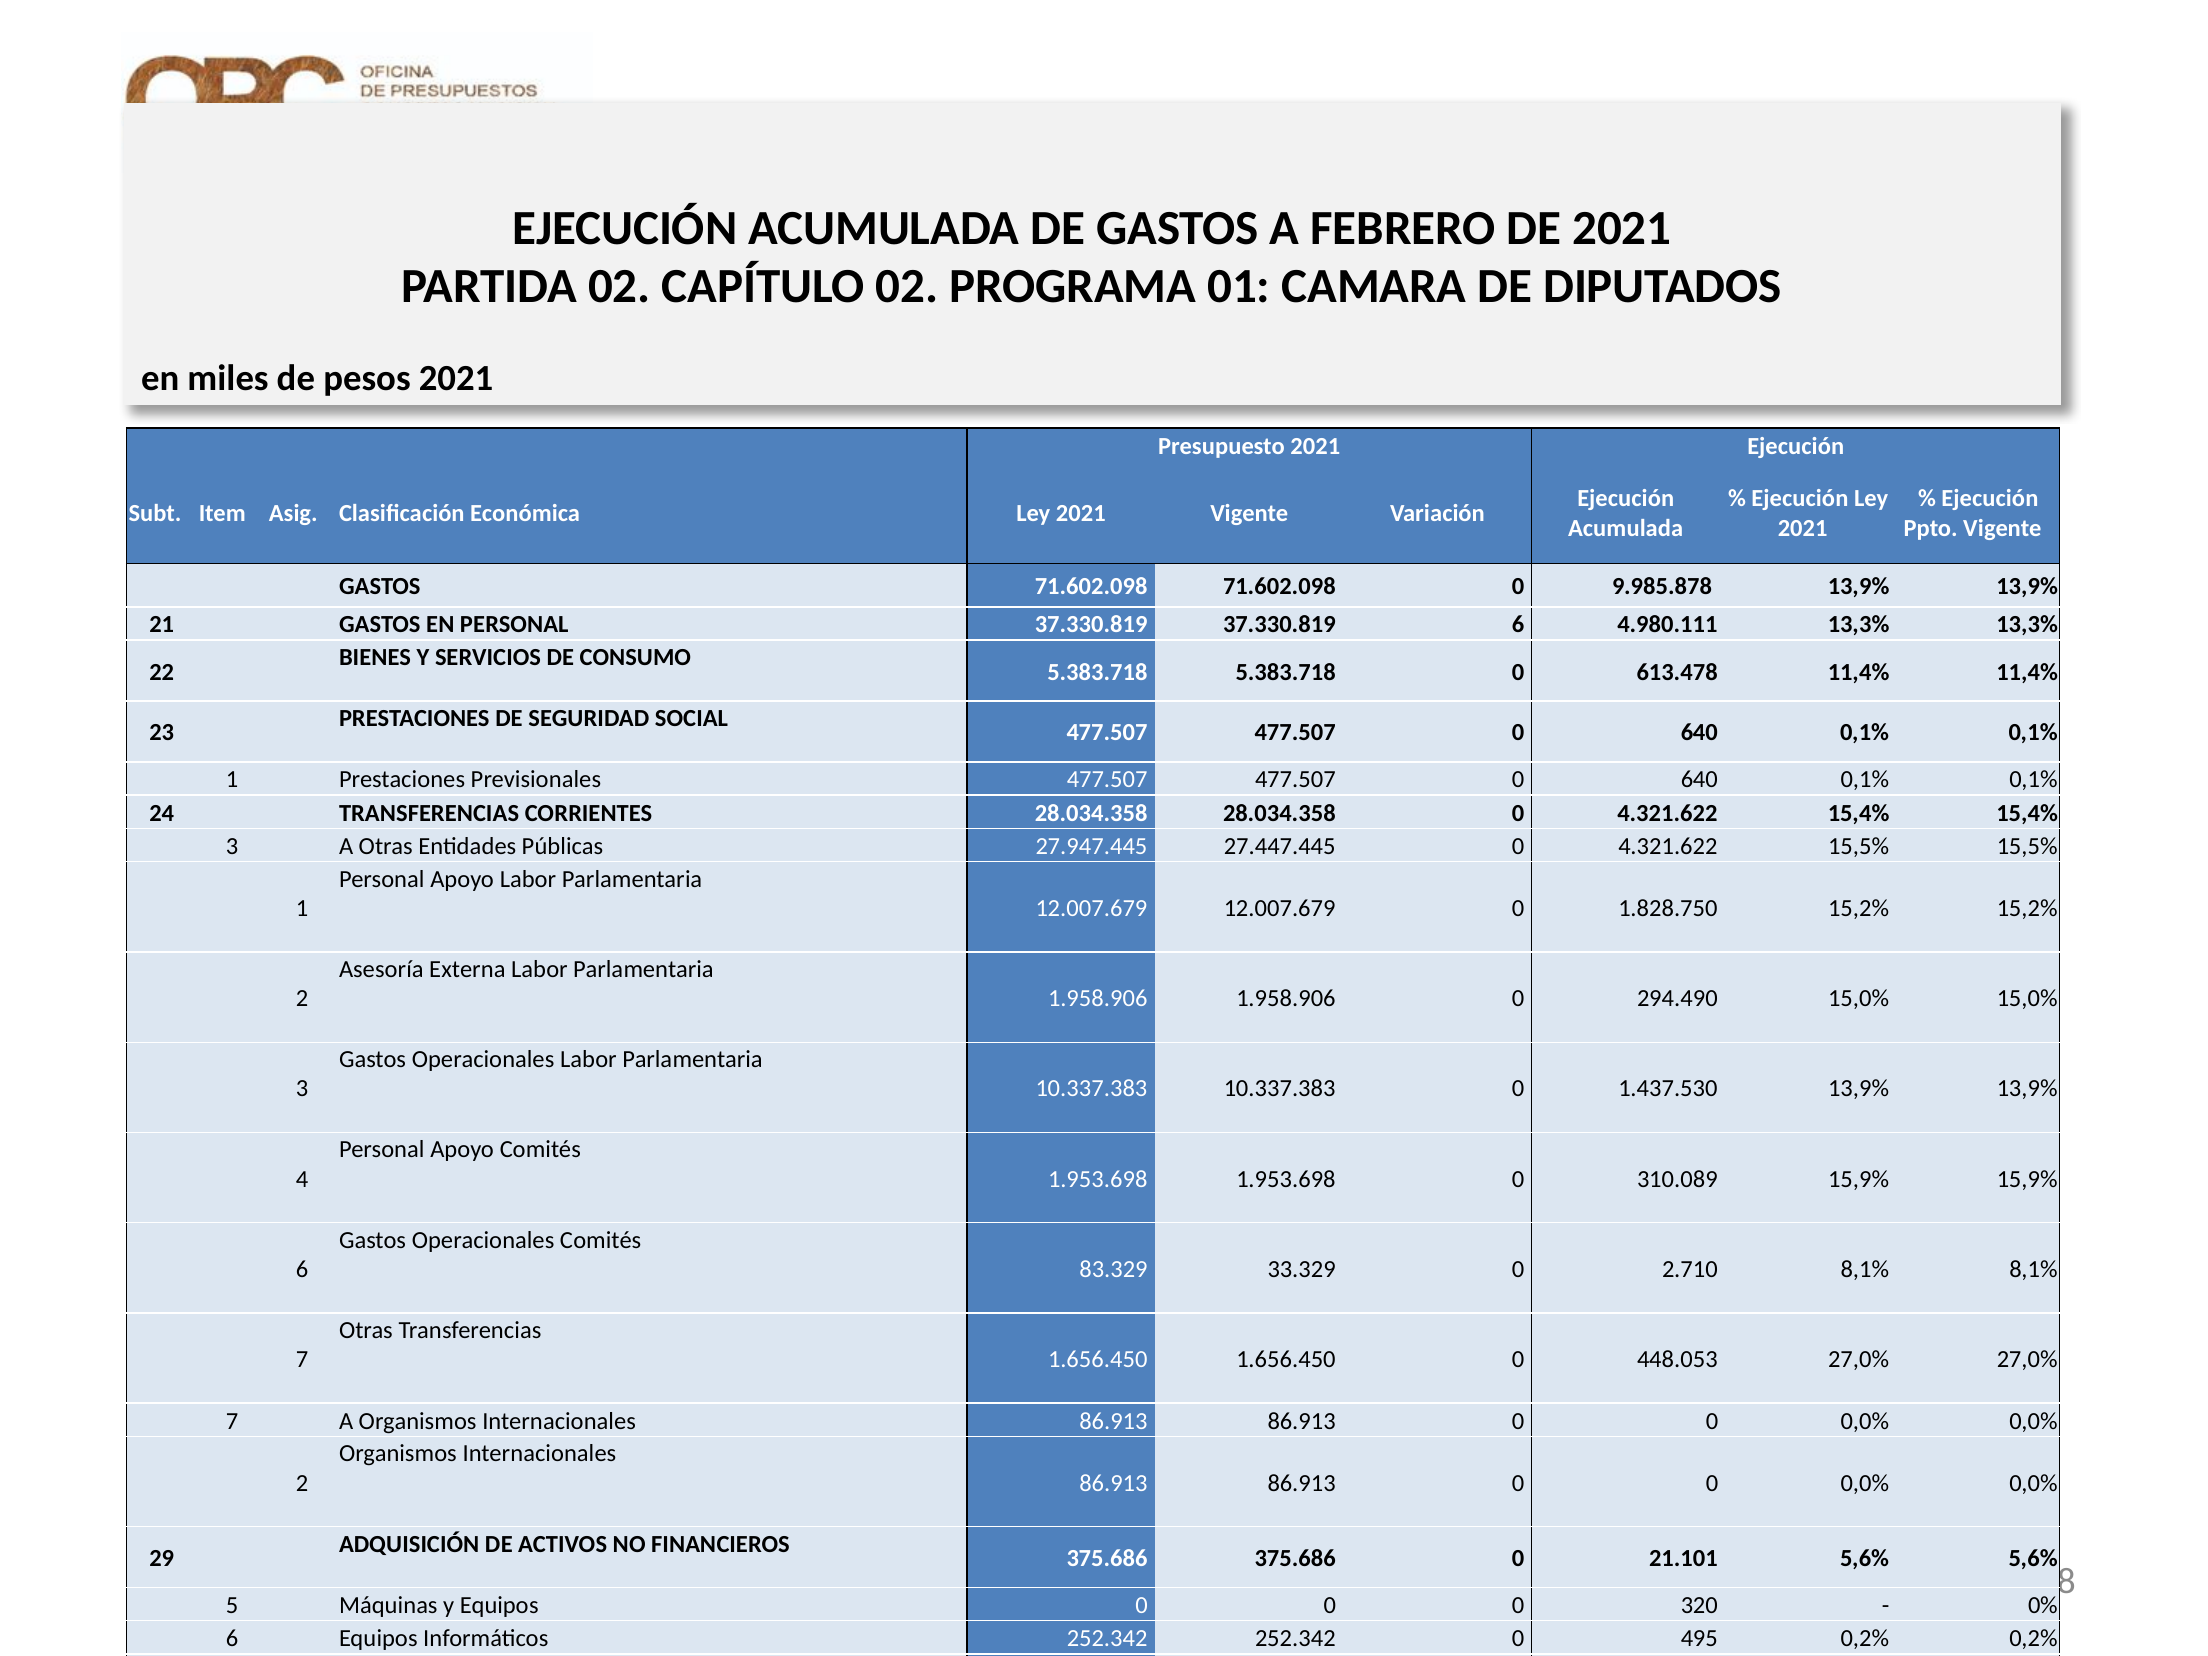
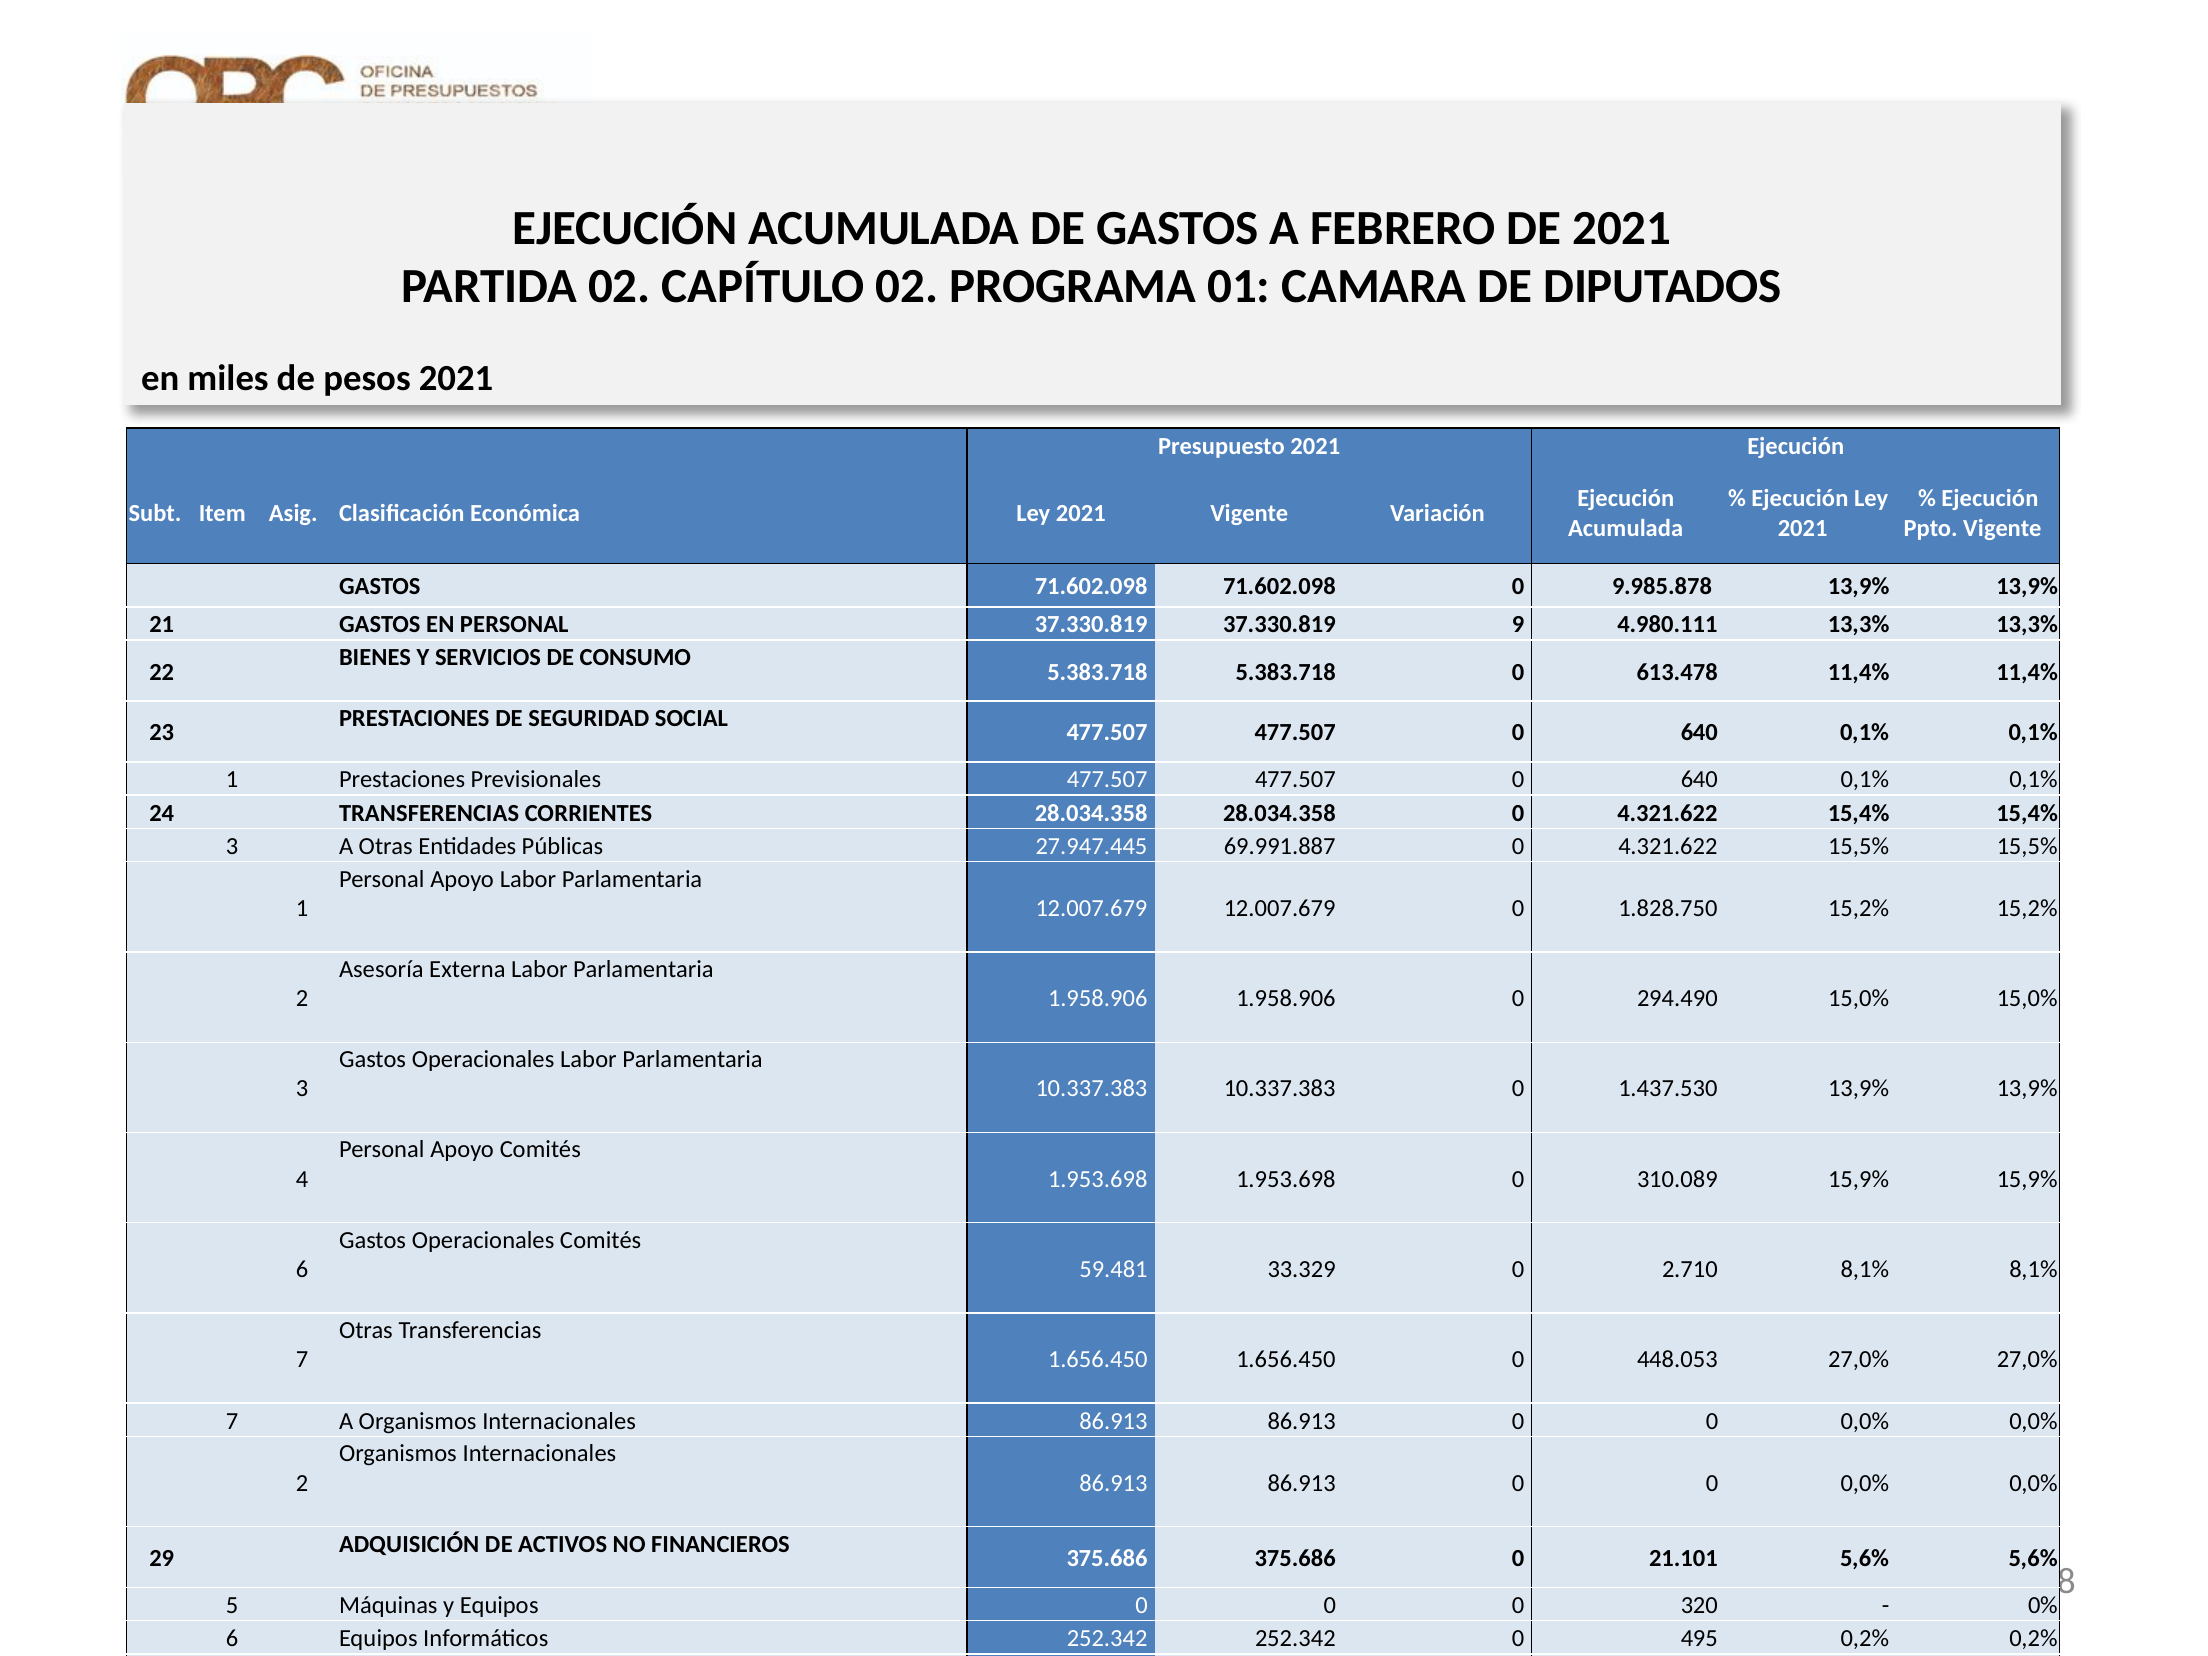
37.330.819 6: 6 -> 9
27.447.445: 27.447.445 -> 69.991.887
83.329: 83.329 -> 59.481
